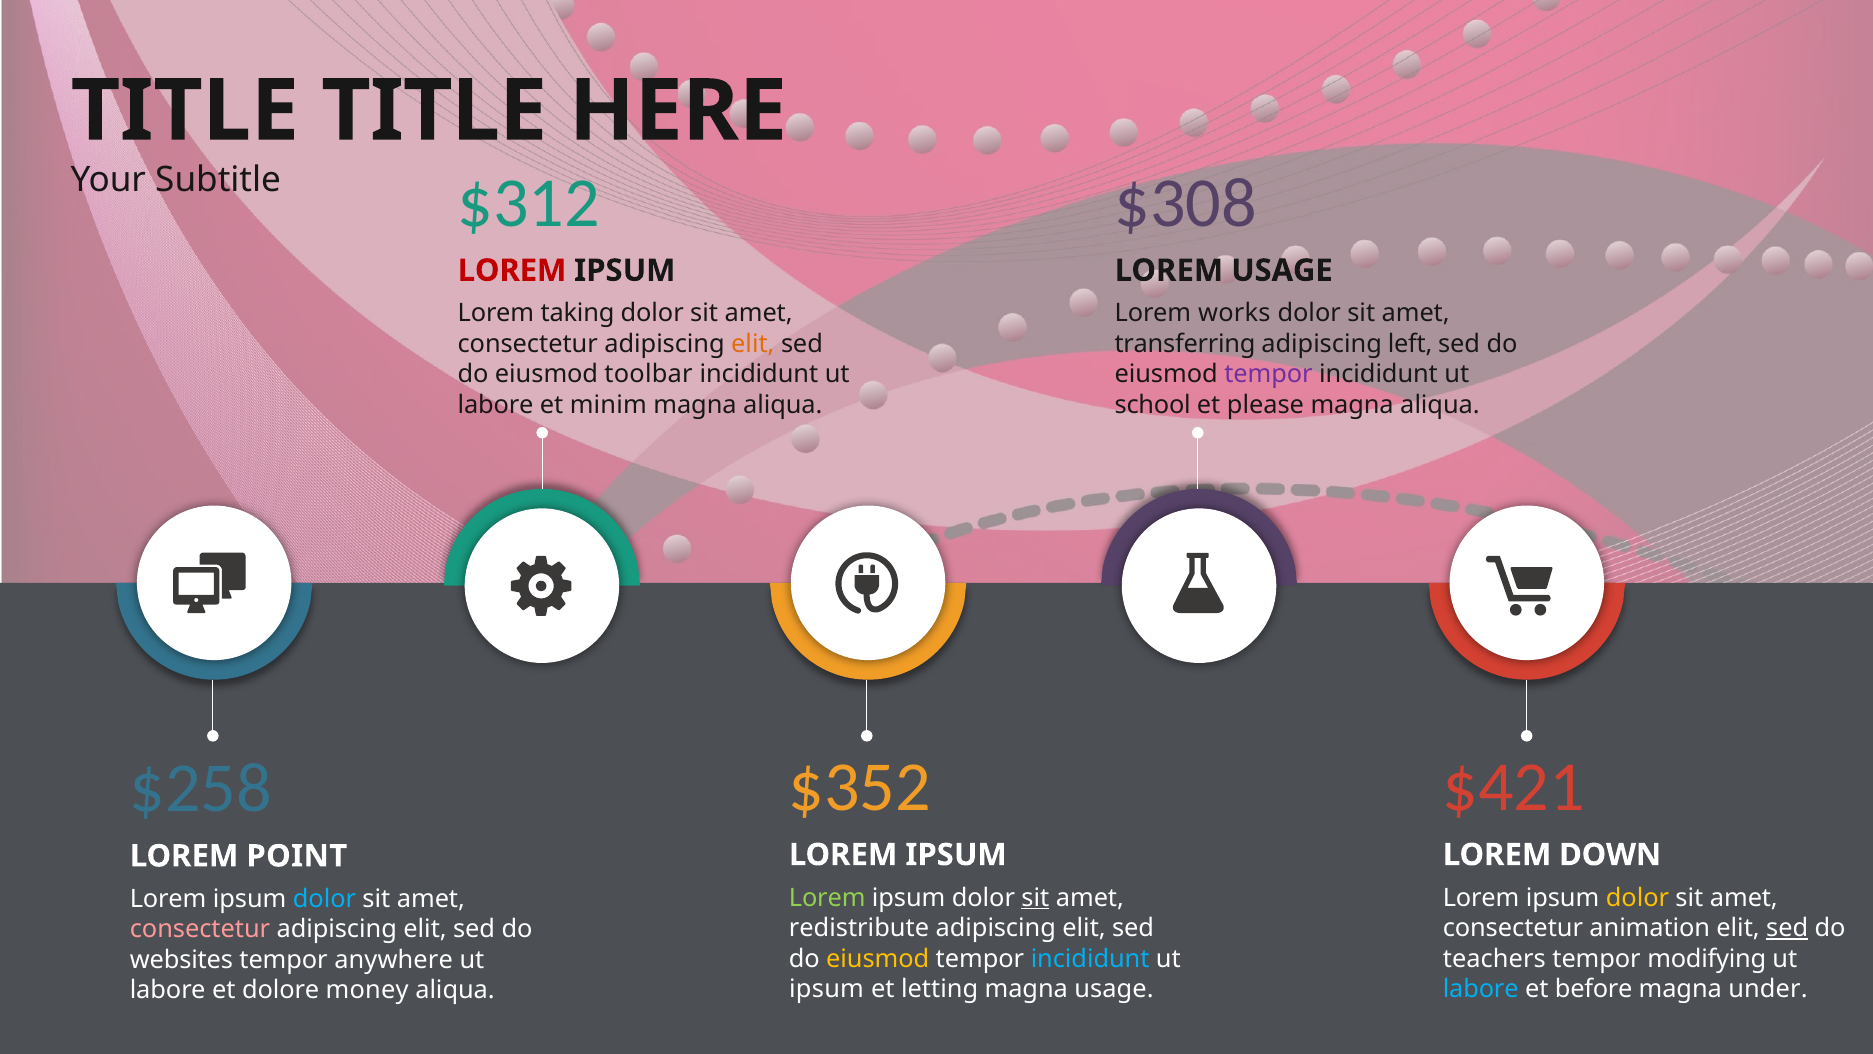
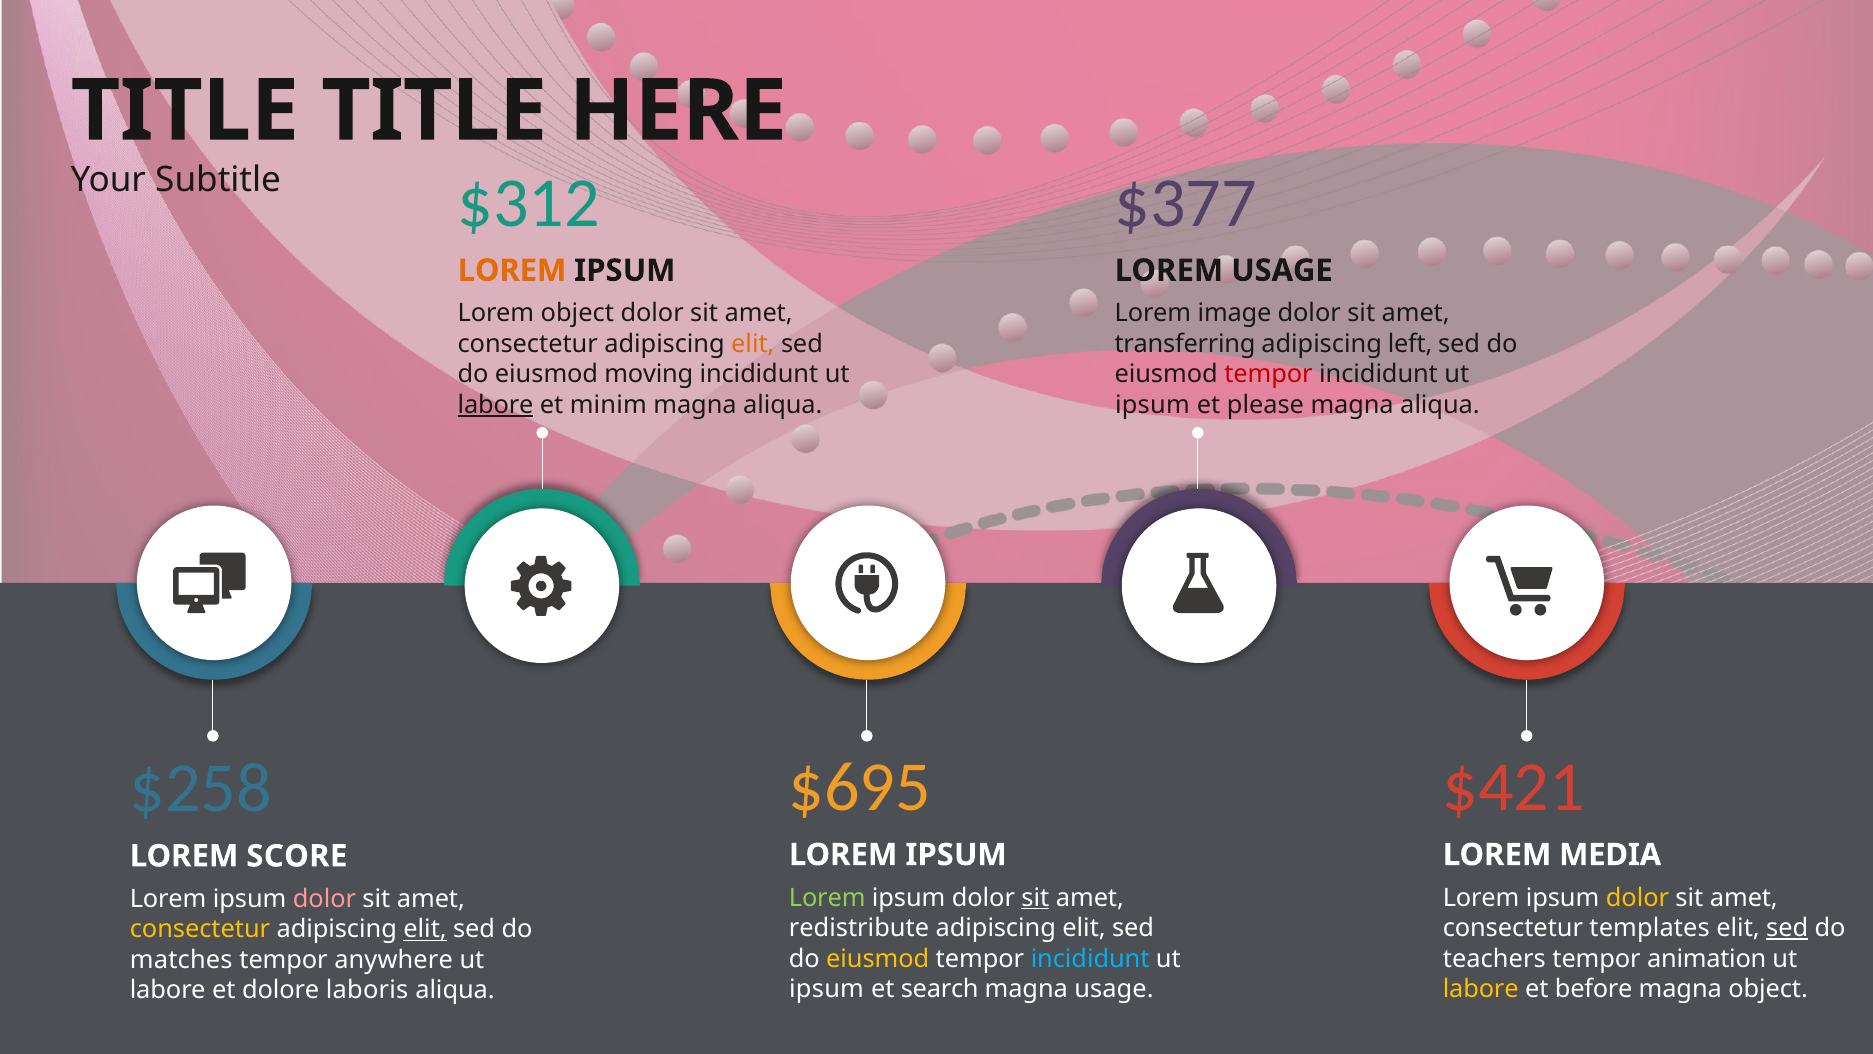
$308: $308 -> $377
LOREM at (512, 270) colour: red -> orange
Lorem taking: taking -> object
works: works -> image
toolbar: toolbar -> moving
tempor at (1268, 374) colour: purple -> red
labore at (496, 405) underline: none -> present
school at (1153, 405): school -> ipsum
$352: $352 -> $695
DOWN: DOWN -> MEDIA
POINT: POINT -> SCORE
dolor at (324, 899) colour: light blue -> pink
animation: animation -> templates
consectetur at (200, 929) colour: pink -> yellow
elit at (425, 929) underline: none -> present
modifying: modifying -> animation
websites: websites -> matches
letting: letting -> search
labore at (1481, 989) colour: light blue -> yellow
magna under: under -> object
money: money -> laboris
